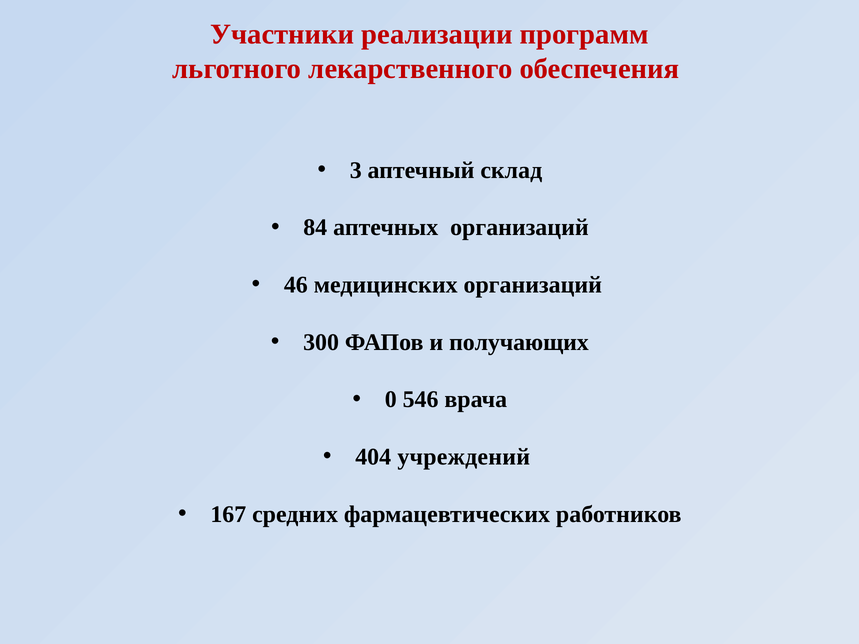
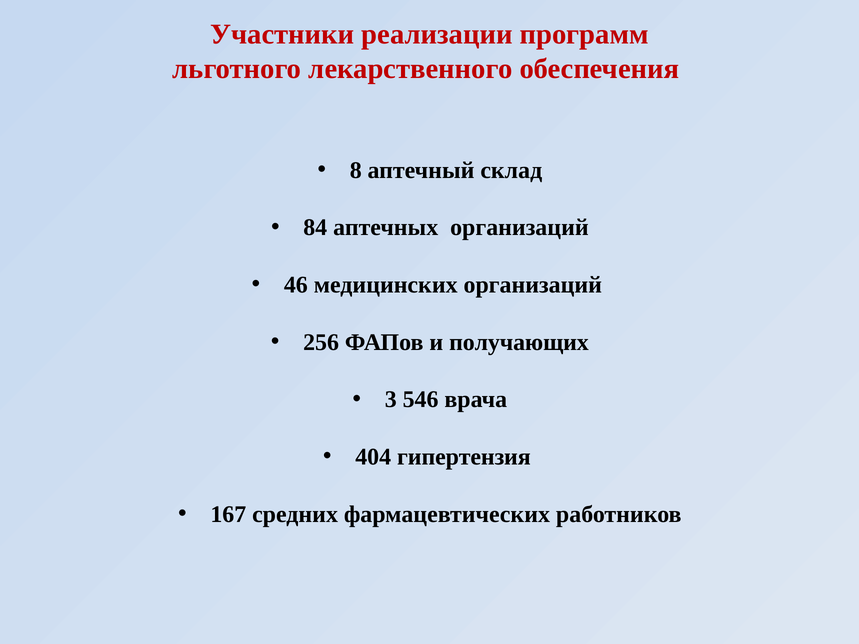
3: 3 -> 8
300: 300 -> 256
0: 0 -> 3
учреждений: учреждений -> гипертензия
